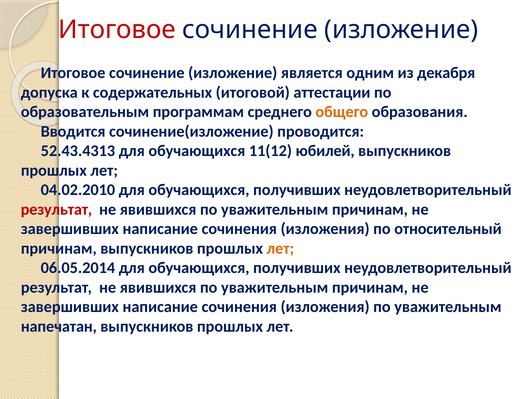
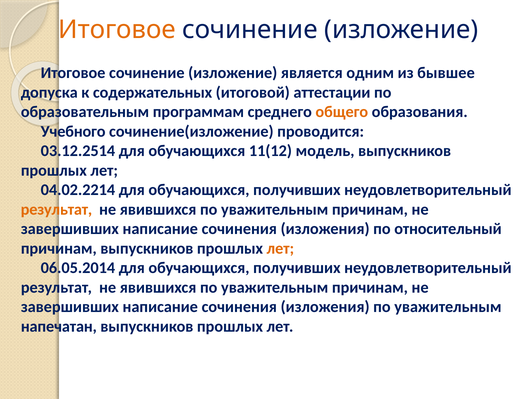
Итоговое at (117, 29) colour: red -> orange
декабря: декабря -> бывшее
Вводится: Вводится -> Учебного
52.43.4313: 52.43.4313 -> 03.12.2514
юбилей: юбилей -> модель
04.02.2010: 04.02.2010 -> 04.02.2214
результат at (56, 209) colour: red -> orange
